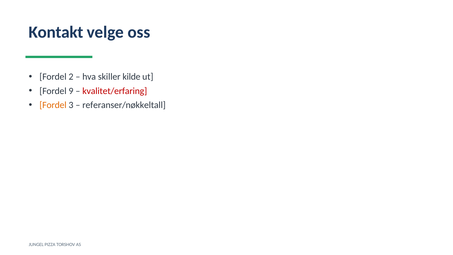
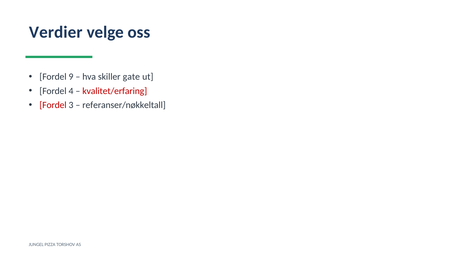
Kontakt: Kontakt -> Verdier
2: 2 -> 9
kilde: kilde -> gate
9: 9 -> 4
Fordel at (53, 105) colour: orange -> red
